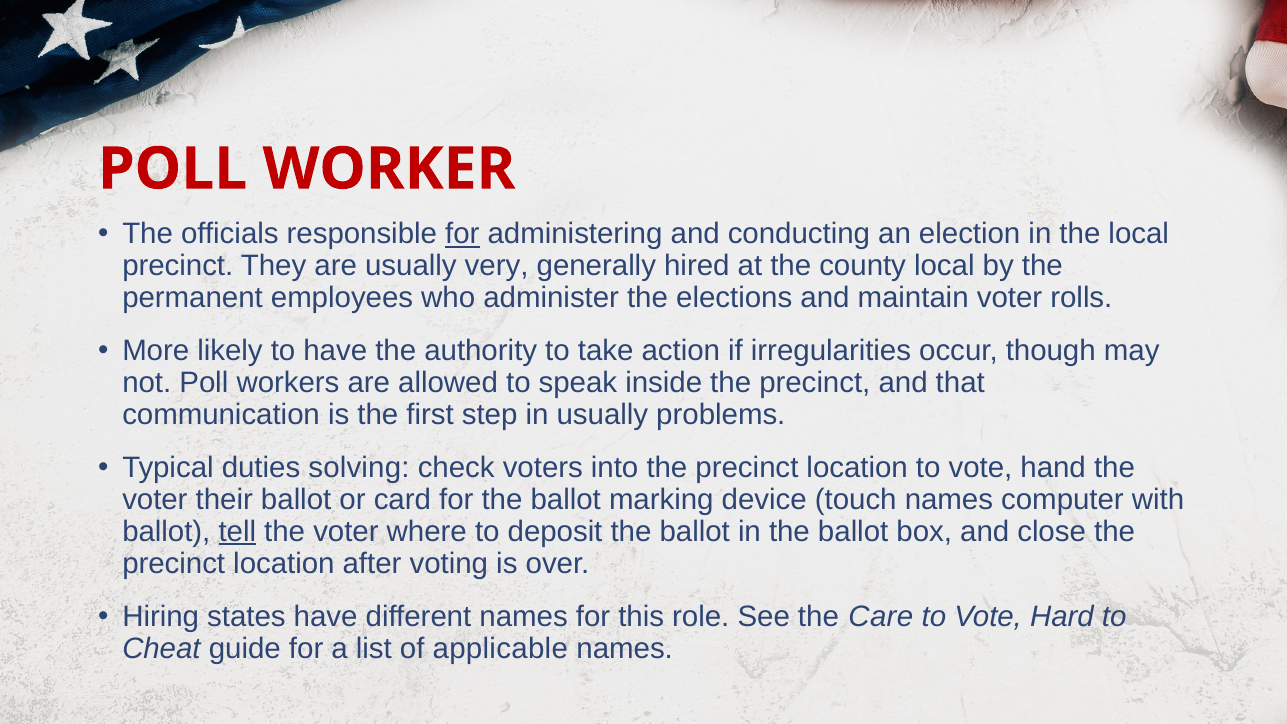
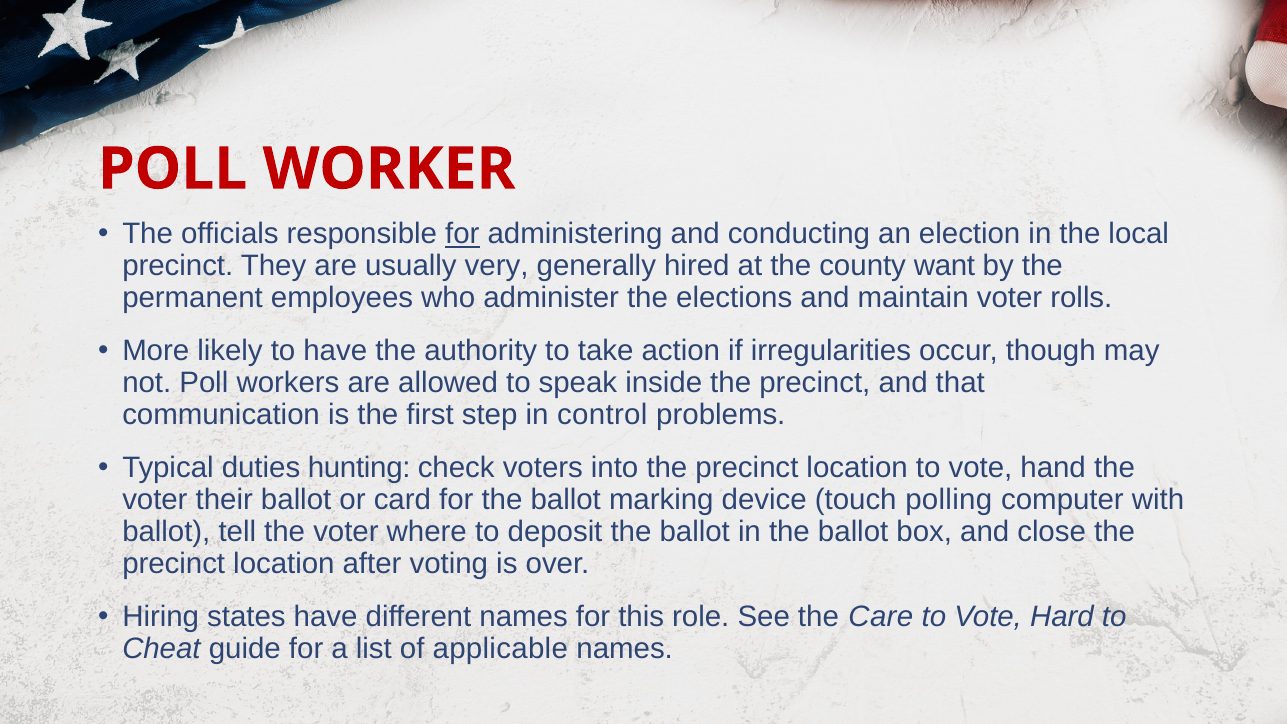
county local: local -> want
in usually: usually -> control
solving: solving -> hunting
touch names: names -> polling
tell underline: present -> none
